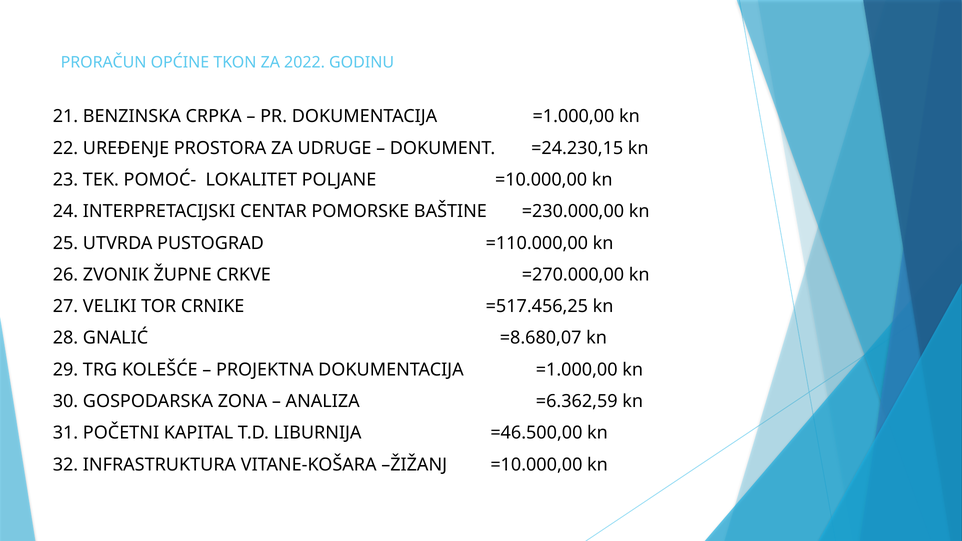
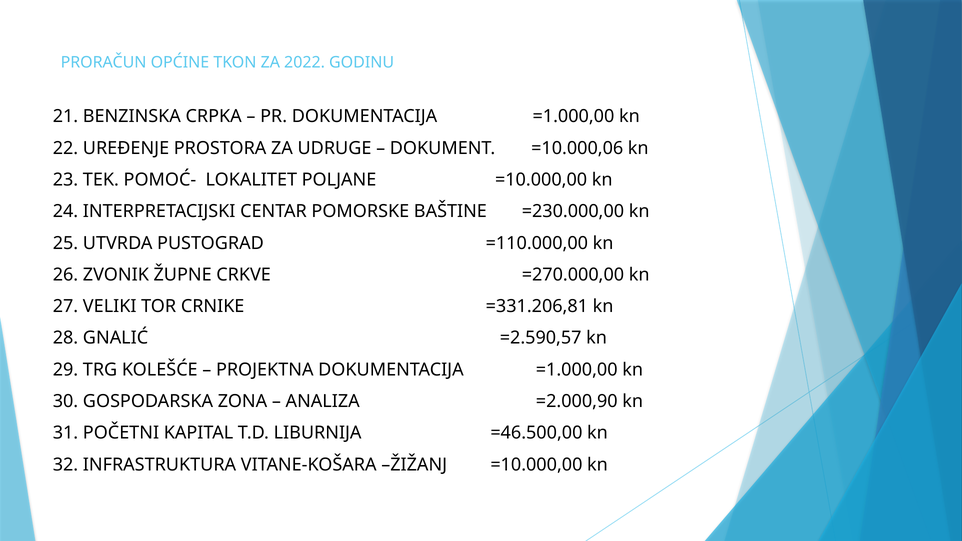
=24.230,15: =24.230,15 -> =10.000,06
=517.456,25: =517.456,25 -> =331.206,81
=8.680,07: =8.680,07 -> =2.590,57
=6.362,59: =6.362,59 -> =2.000,90
